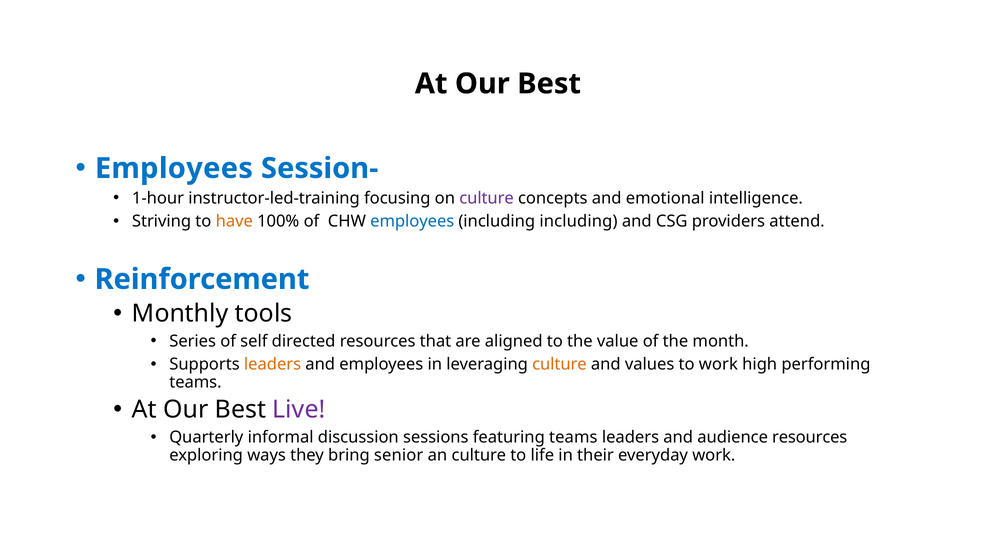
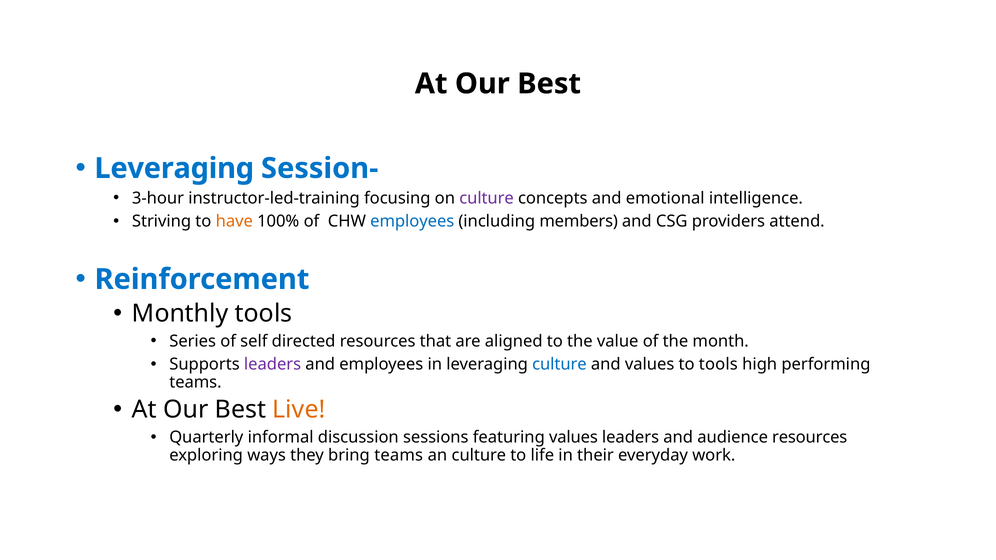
Employees at (174, 168): Employees -> Leveraging
1-hour: 1-hour -> 3-hour
including including: including -> members
leaders at (273, 364) colour: orange -> purple
culture at (559, 364) colour: orange -> blue
to work: work -> tools
Live colour: purple -> orange
featuring teams: teams -> values
bring senior: senior -> teams
